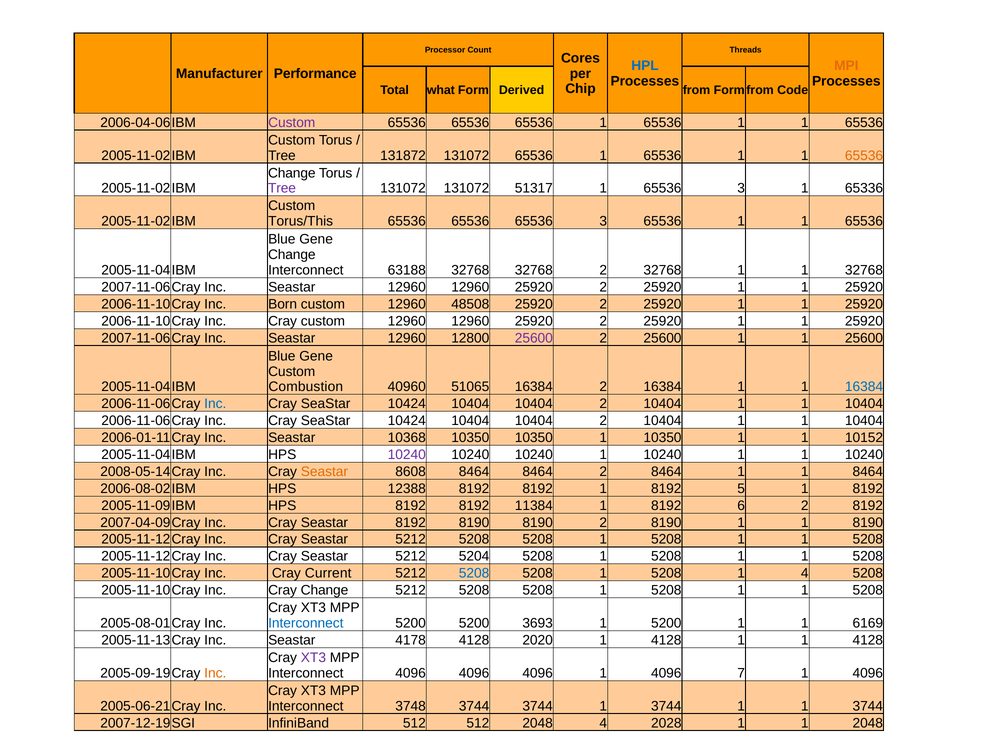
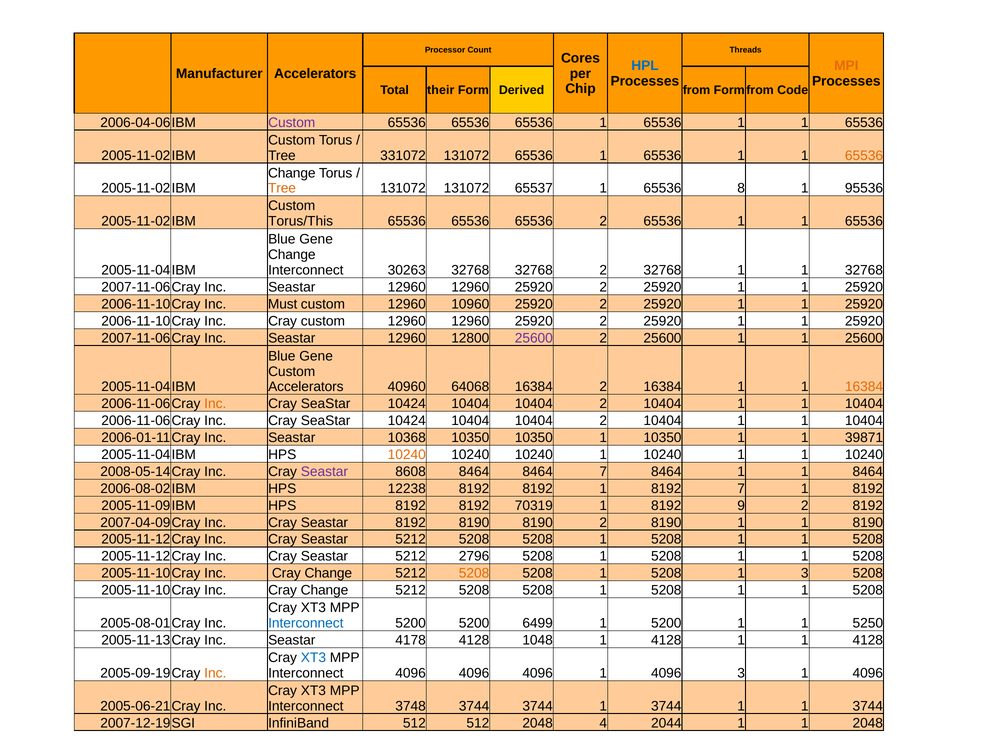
Manufacturer Performance: Performance -> Accelerators
what: what -> their
131872: 131872 -> 331072
Tree at (282, 188) colour: purple -> orange
51317: 51317 -> 65537
1 65536 3: 3 -> 8
65336: 65336 -> 95536
65536 65536 3: 3 -> 2
63188: 63188 -> 30263
Born: Born -> Must
48508: 48508 -> 10960
Combustion at (306, 387): Combustion -> Accelerators
51065: 51065 -> 64068
16384 at (864, 387) colour: blue -> orange
Inc at (215, 403) colour: blue -> orange
10152: 10152 -> 39871
10240 at (407, 454) colour: purple -> orange
Seastar at (324, 471) colour: orange -> purple
8464 2: 2 -> 7
12388: 12388 -> 12238
8192 5: 5 -> 7
11384: 11384 -> 70319
6: 6 -> 9
5204: 5204 -> 2796
Current at (328, 573): Current -> Change
5208 at (474, 573) colour: blue -> orange
1 4: 4 -> 3
3693: 3693 -> 6499
6169: 6169 -> 5250
2020: 2020 -> 1048
XT3 at (313, 657) colour: purple -> blue
4096 7: 7 -> 3
2028: 2028 -> 2044
